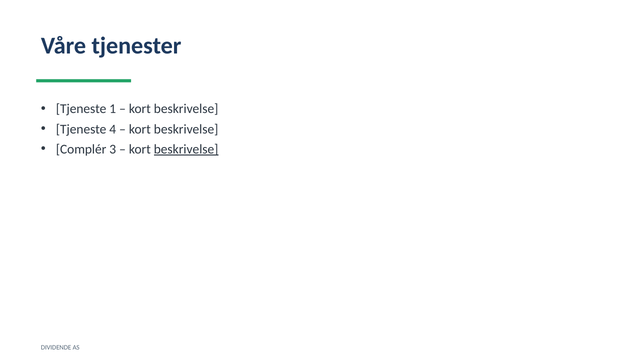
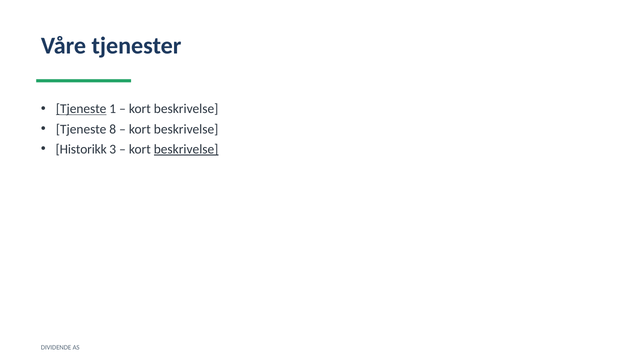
Tjeneste at (81, 109) underline: none -> present
4: 4 -> 8
Complér: Complér -> Historikk
